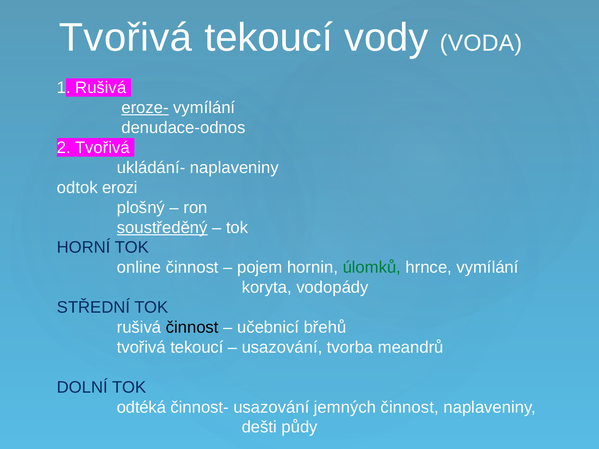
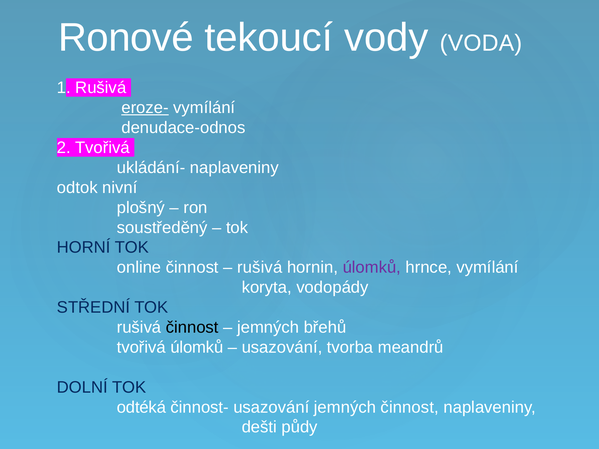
Tvořivá at (126, 38): Tvořivá -> Ronové
erozi: erozi -> nivní
soustředěný underline: present -> none
pojem at (260, 268): pojem -> rušivá
úlomků at (372, 268) colour: green -> purple
učebnicí at (268, 328): učebnicí -> jemných
tekoucí at (197, 348): tekoucí -> úlomků
